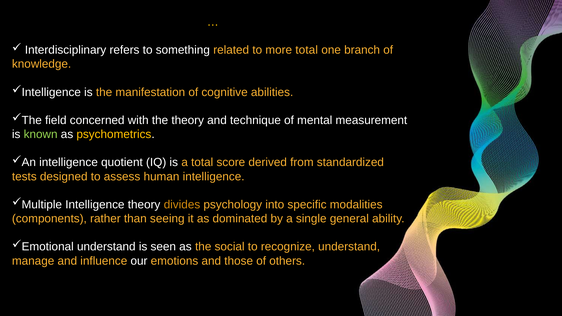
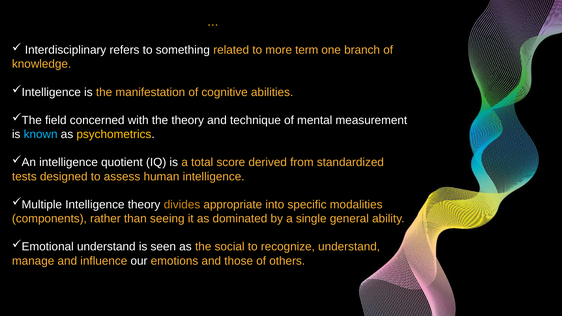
more total: total -> term
known colour: light green -> light blue
psychology: psychology -> appropriate
